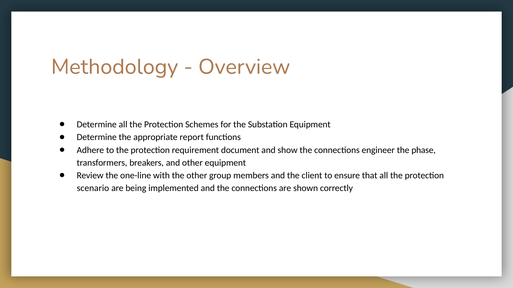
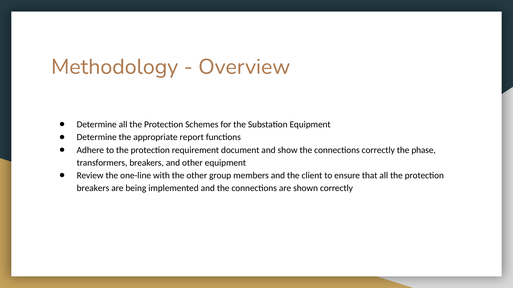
connections engineer: engineer -> correctly
scenario at (93, 189): scenario -> breakers
